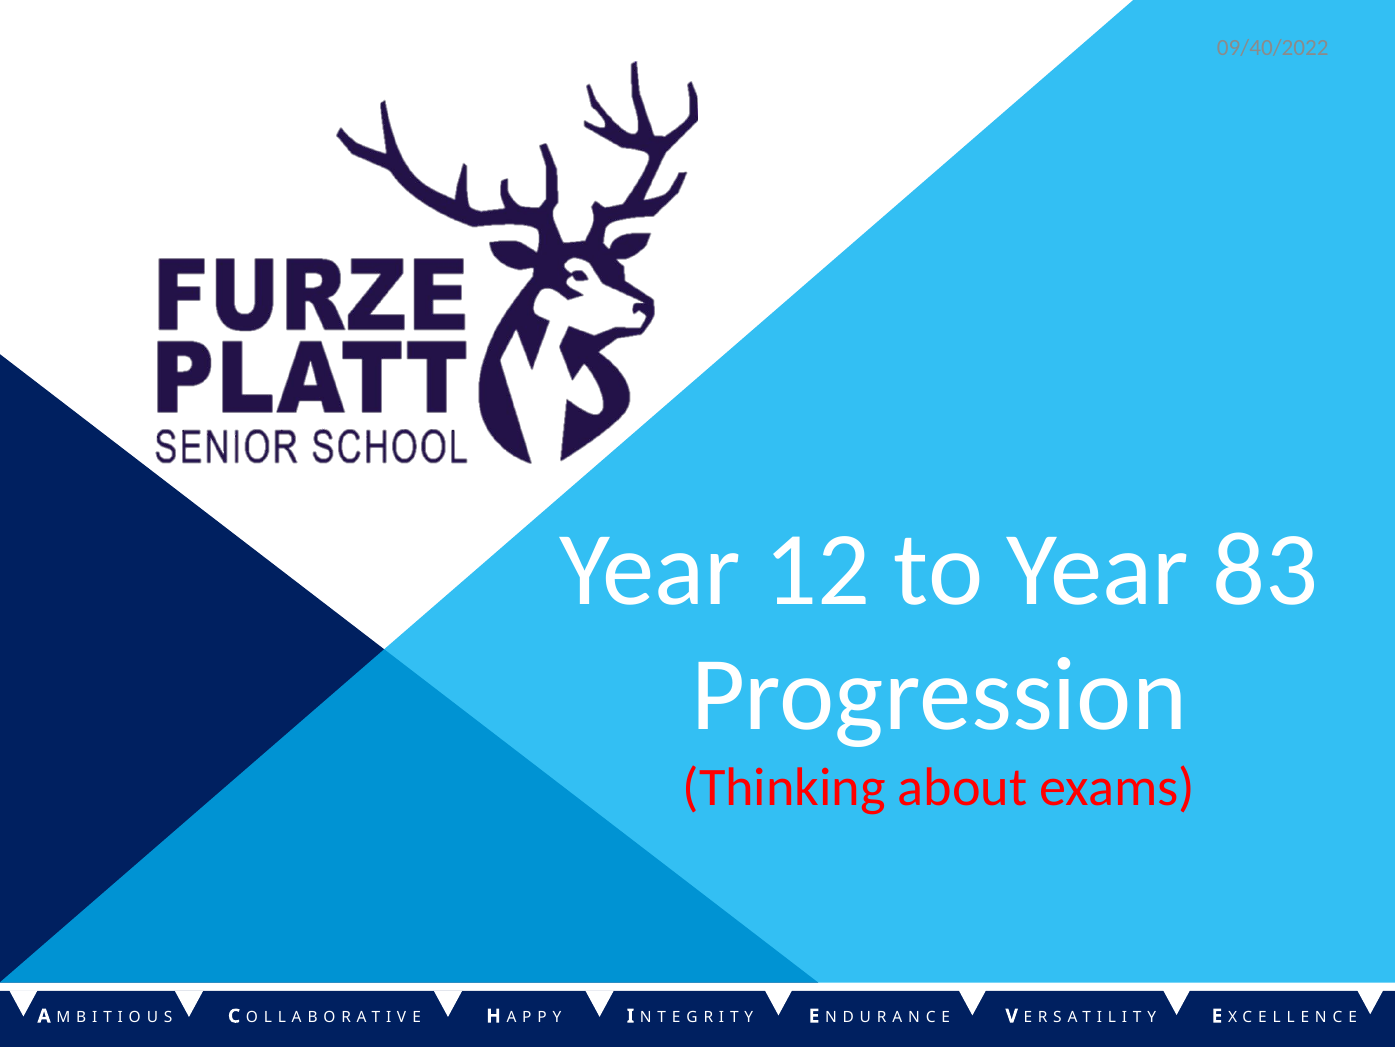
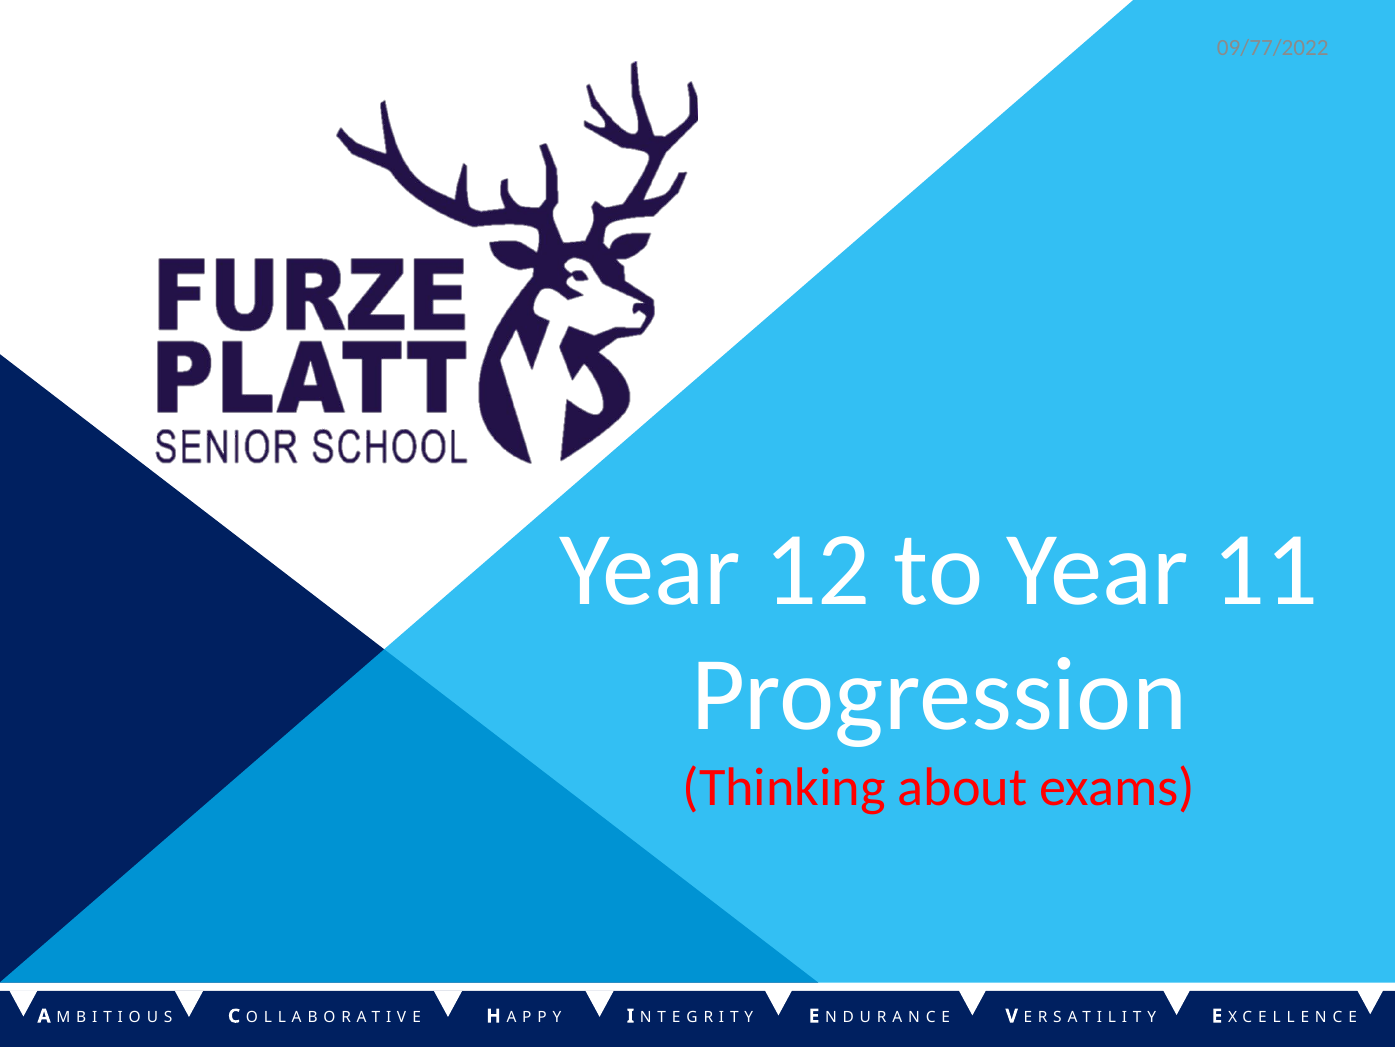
09/40/2022: 09/40/2022 -> 09/77/2022
83: 83 -> 11
